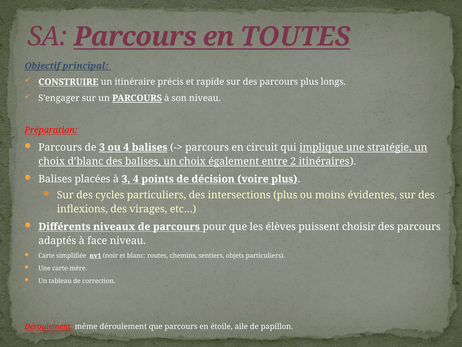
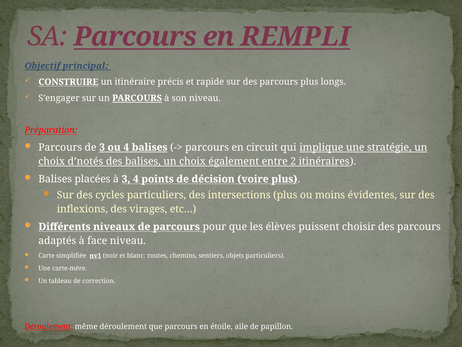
TOUTES: TOUTES -> REMPLI
d’blanc: d’blanc -> d’notés
